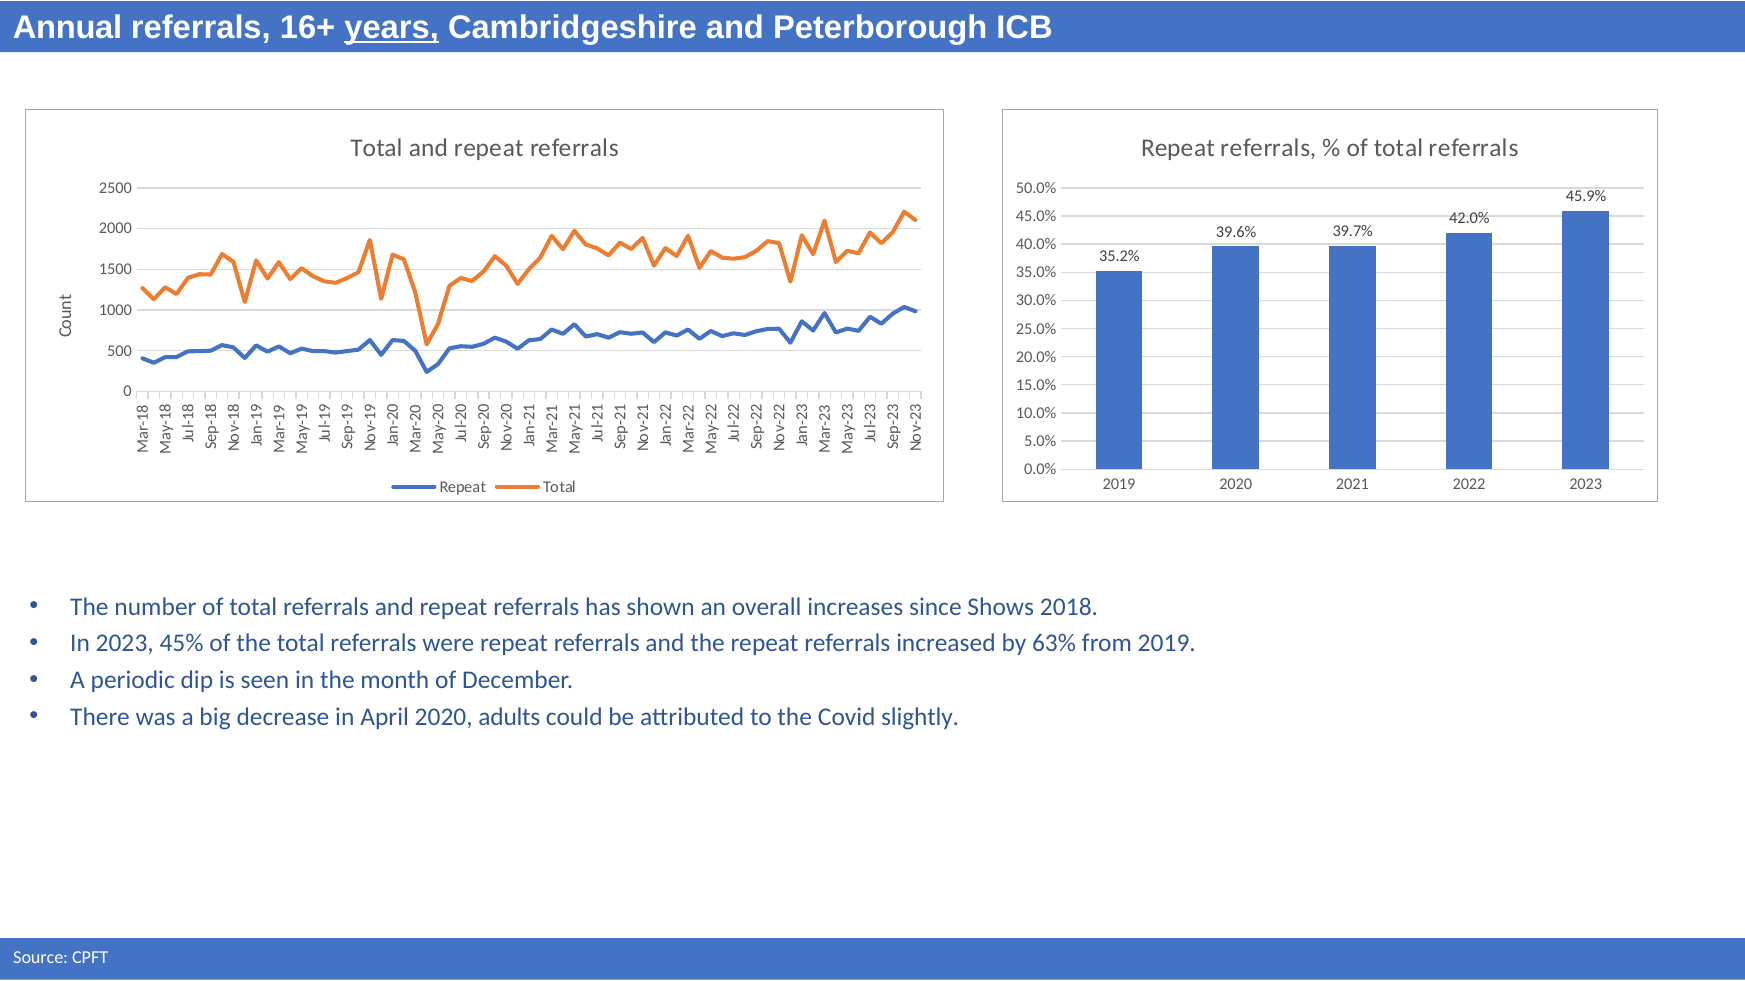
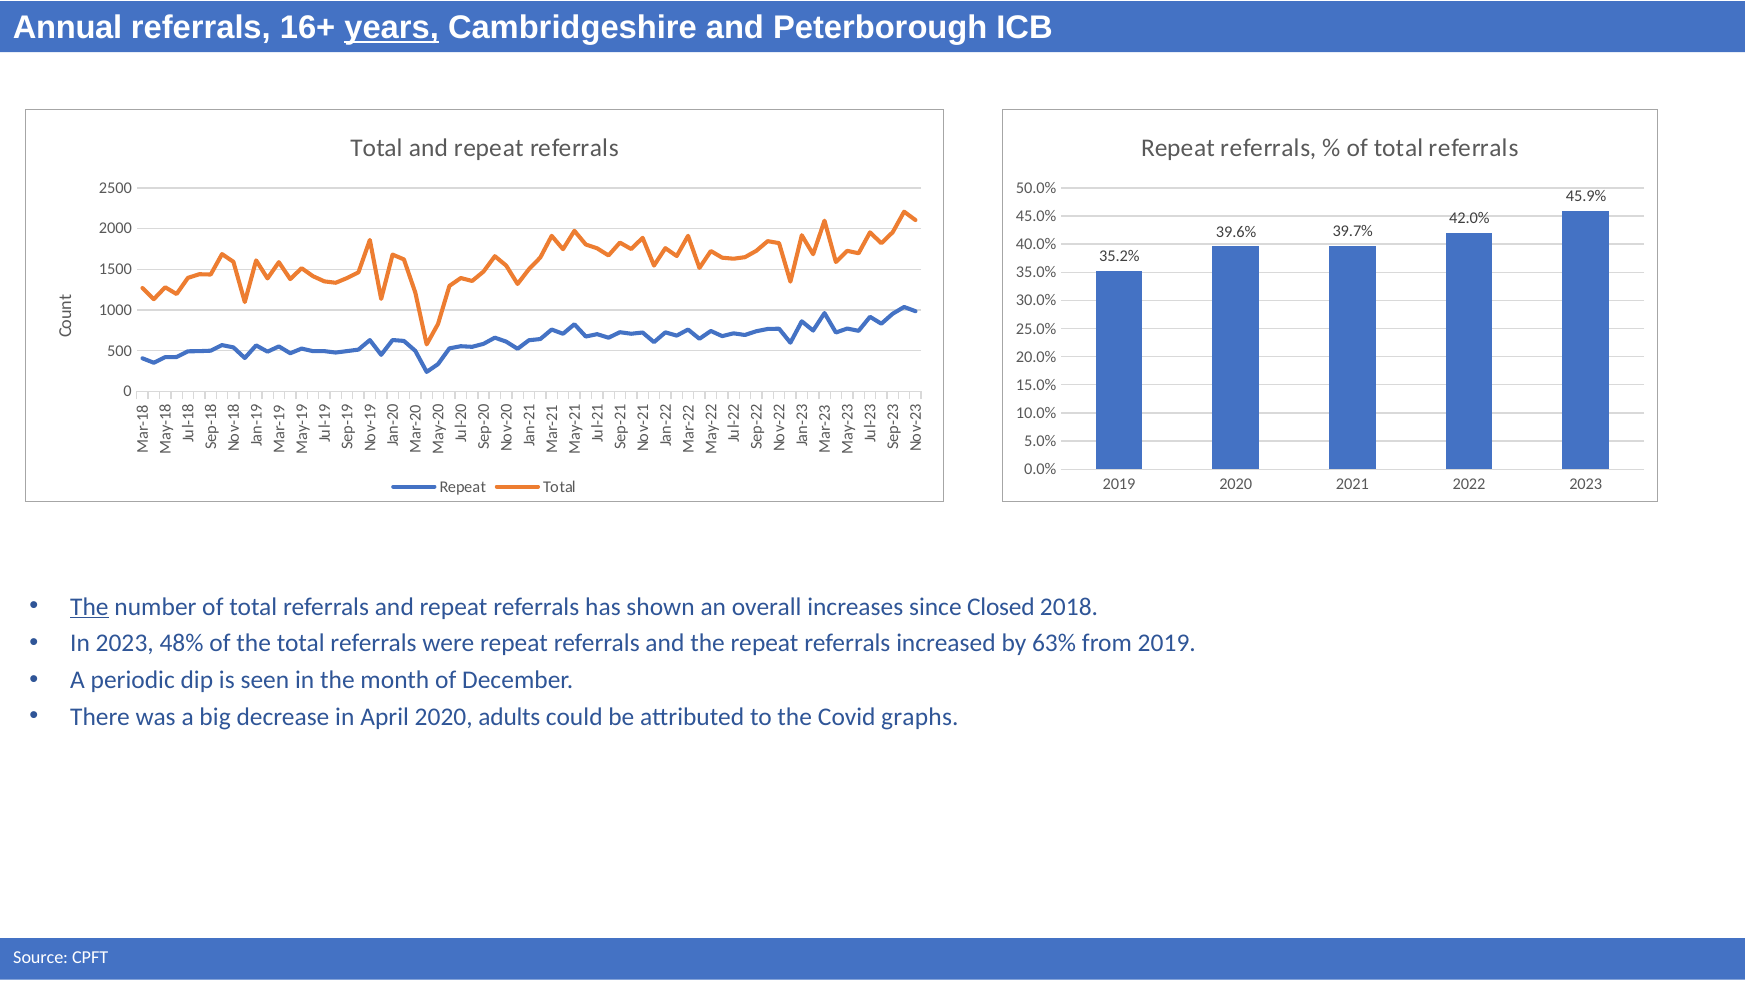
The at (89, 607) underline: none -> present
Shows: Shows -> Closed
45%: 45% -> 48%
slightly: slightly -> graphs
